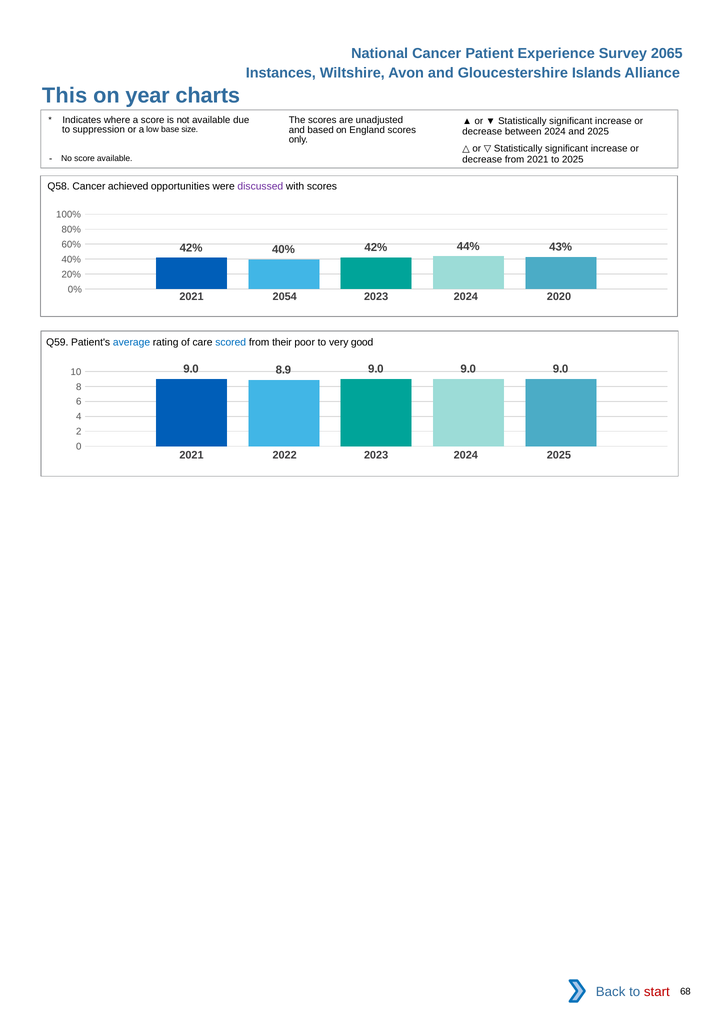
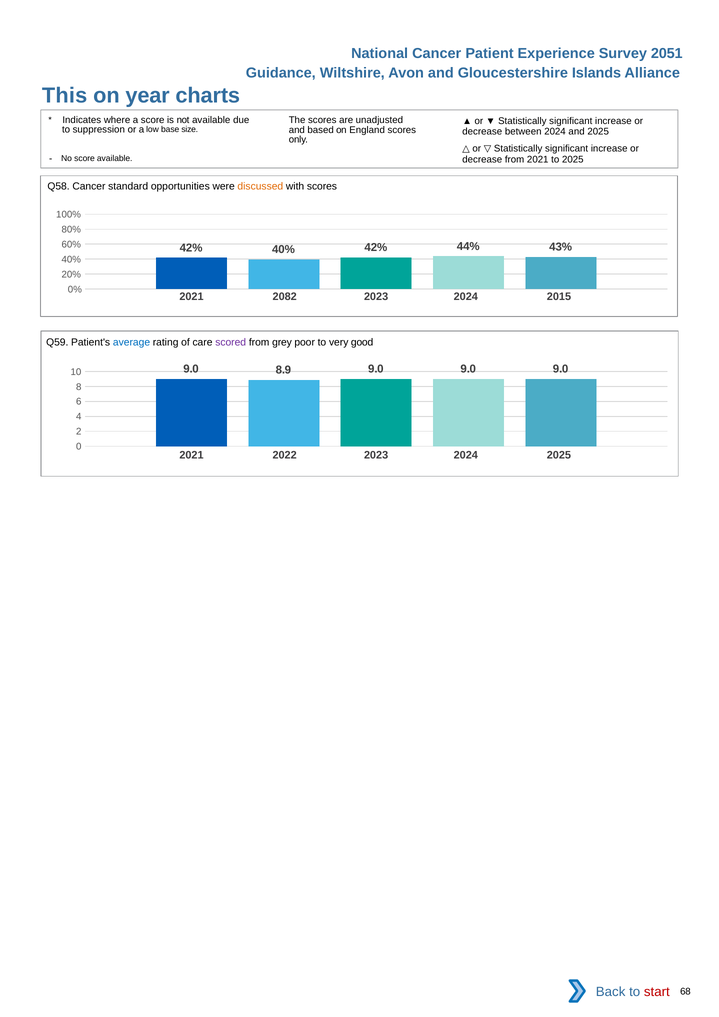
2065: 2065 -> 2051
Instances: Instances -> Guidance
achieved: achieved -> standard
discussed colour: purple -> orange
2054: 2054 -> 2082
2020: 2020 -> 2015
scored colour: blue -> purple
their: their -> grey
